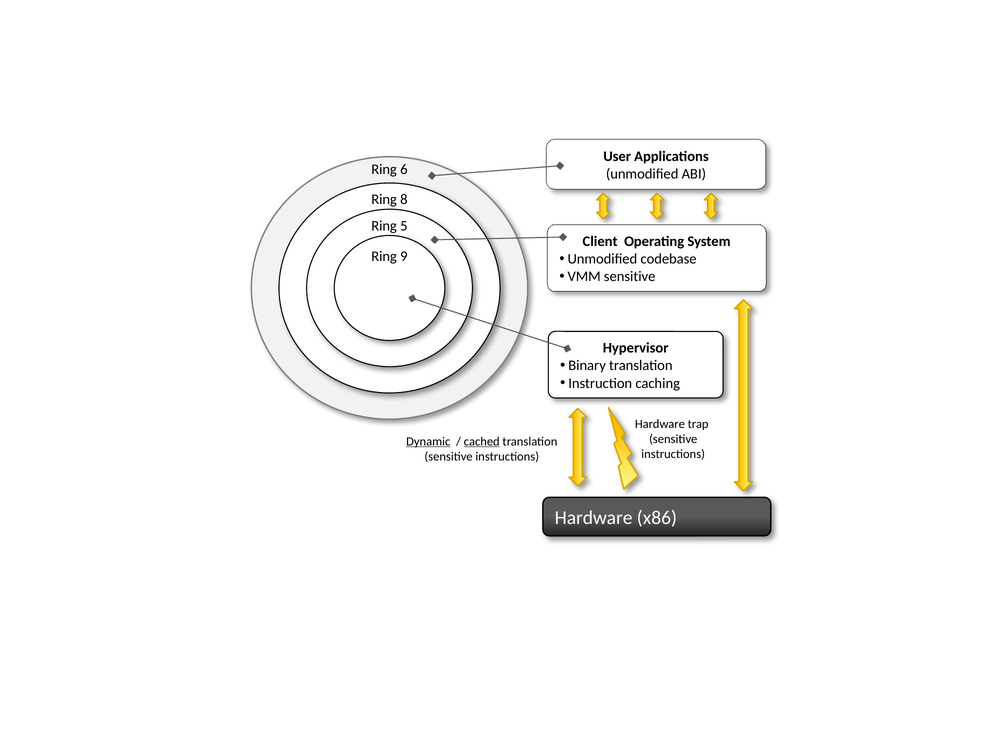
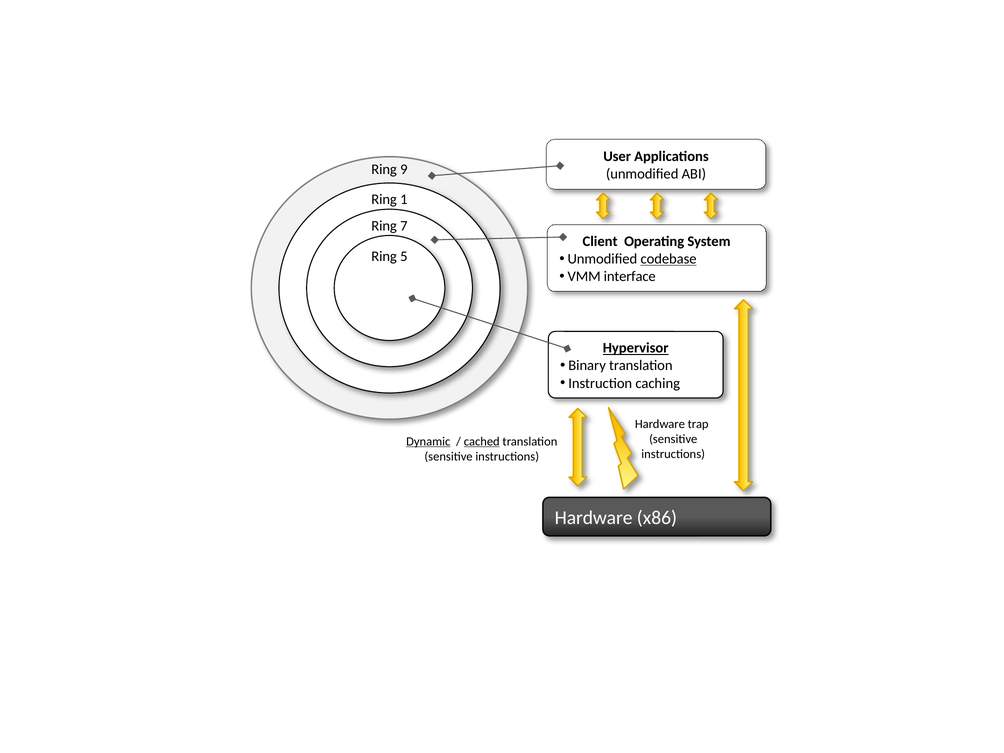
6: 6 -> 9
8: 8 -> 1
5: 5 -> 7
9: 9 -> 5
codebase underline: none -> present
VMM sensitive: sensitive -> interface
Hypervisor underline: none -> present
